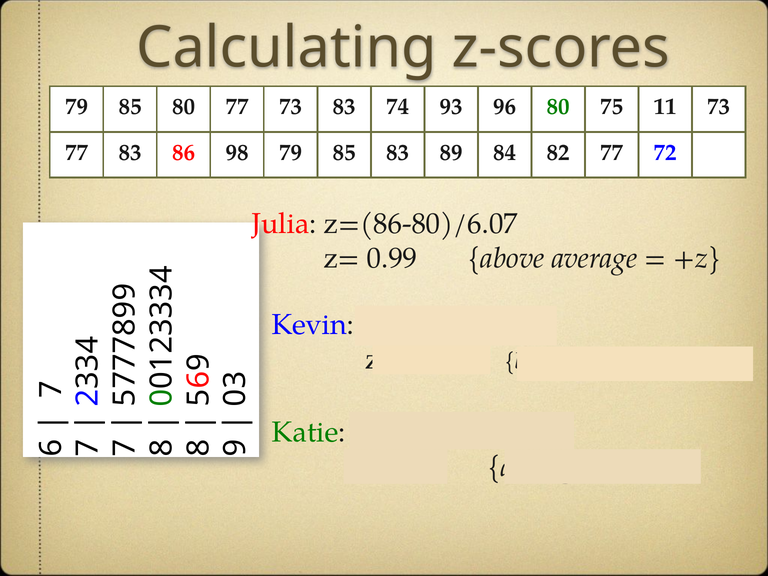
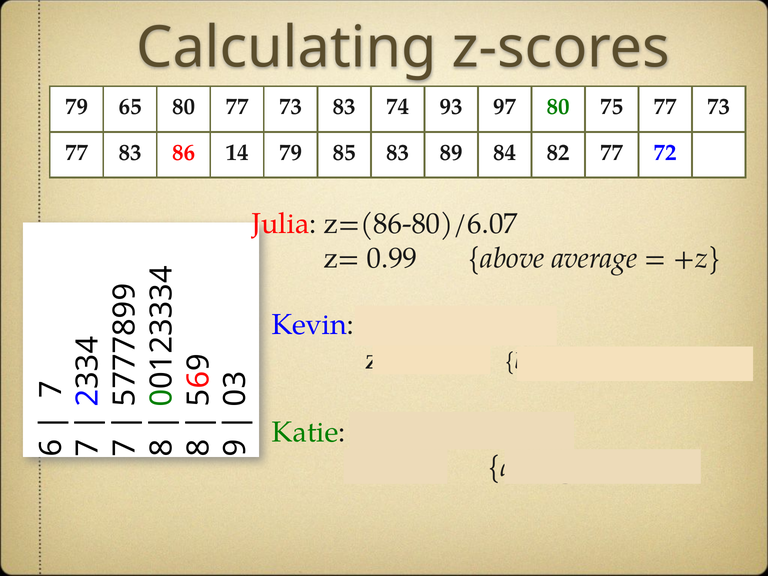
85 at (130, 107): 85 -> 65
96: 96 -> 97
75 11: 11 -> 77
98: 98 -> 14
